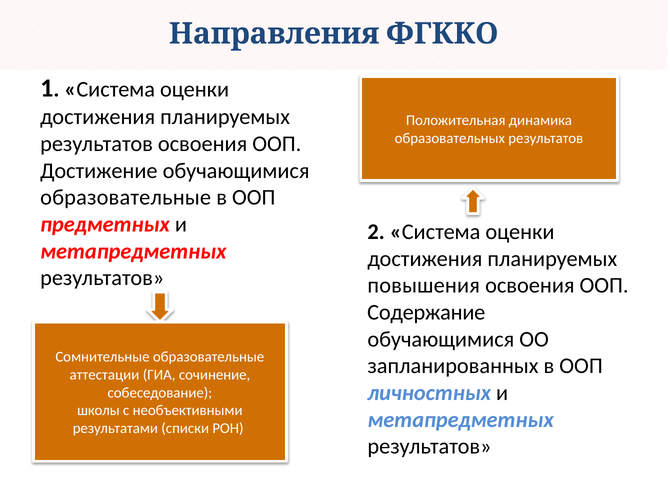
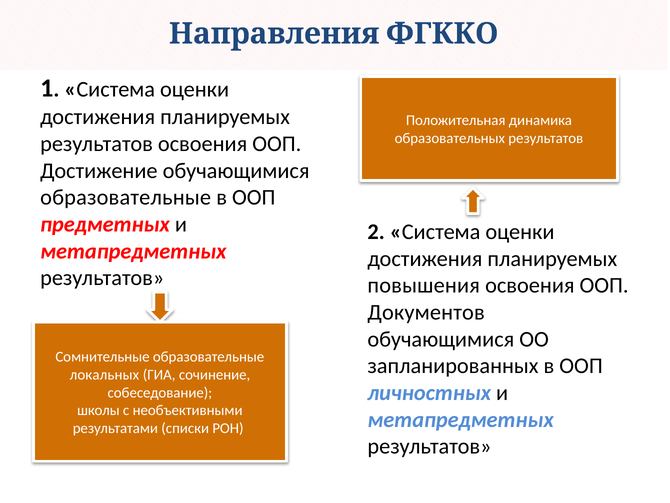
Содержание: Содержание -> Документов
аттестации: аттестации -> локальных
